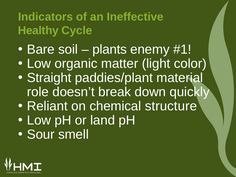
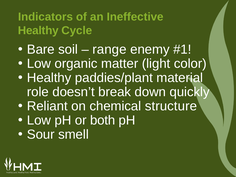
plants: plants -> range
Straight at (49, 78): Straight -> Healthy
land: land -> both
